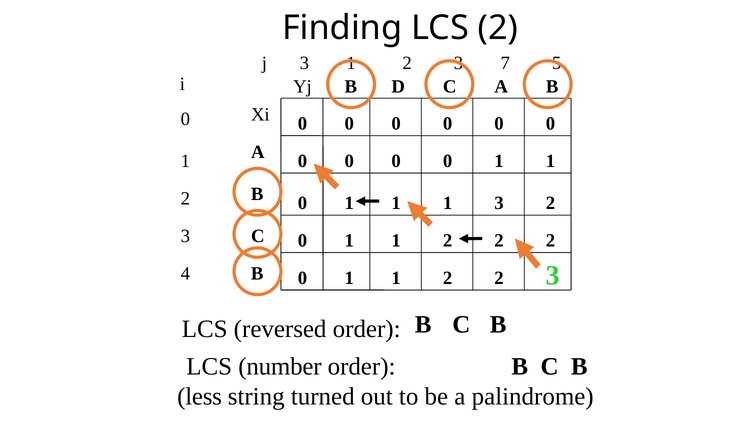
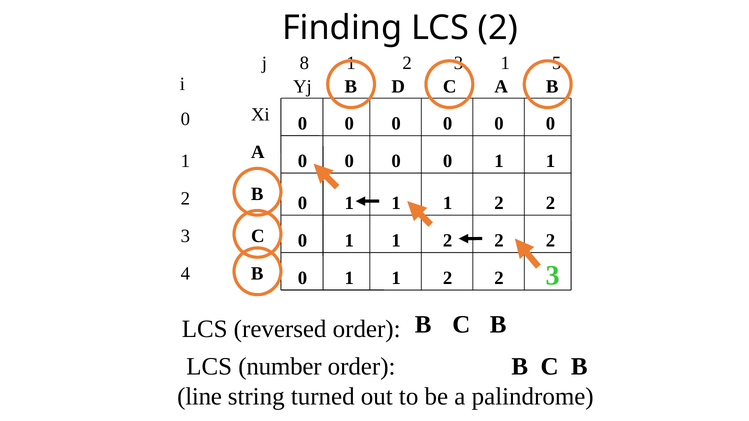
j 3: 3 -> 8
7 at (505, 63): 7 -> 1
3 at (499, 203): 3 -> 2
less: less -> line
